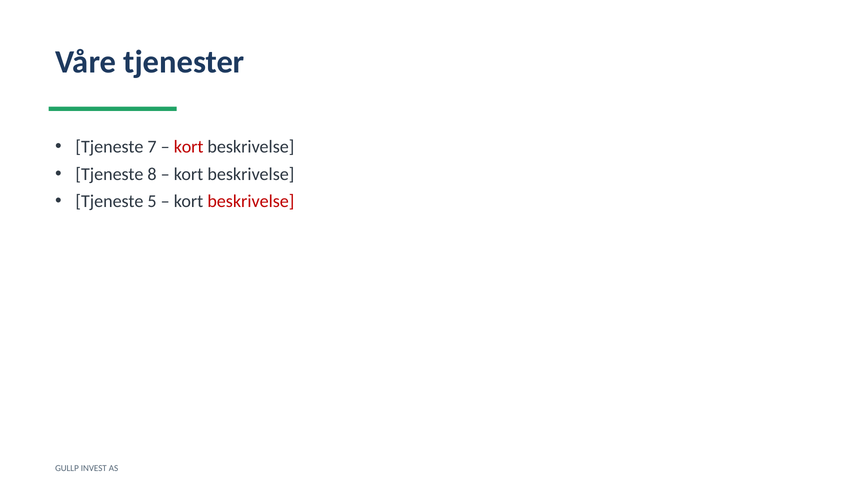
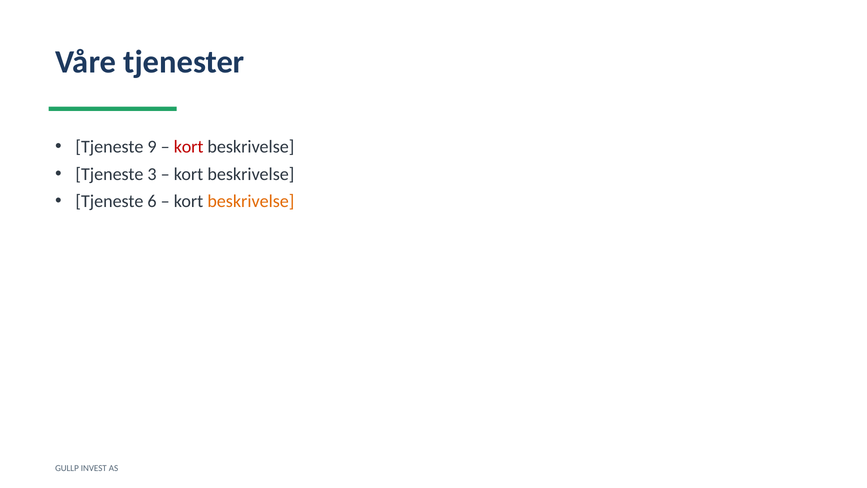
7: 7 -> 9
8: 8 -> 3
5: 5 -> 6
beskrivelse at (251, 201) colour: red -> orange
